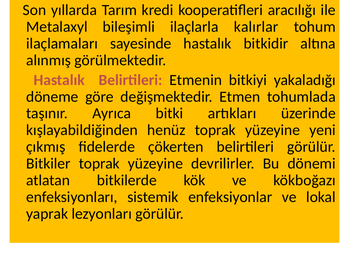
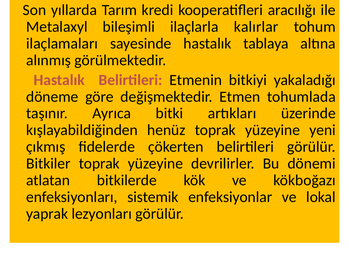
bitkidir: bitkidir -> tablaya
